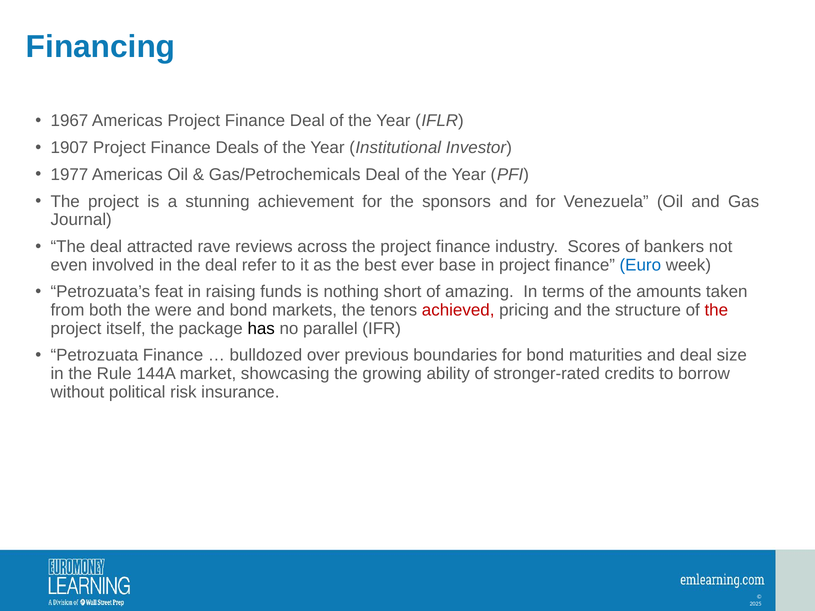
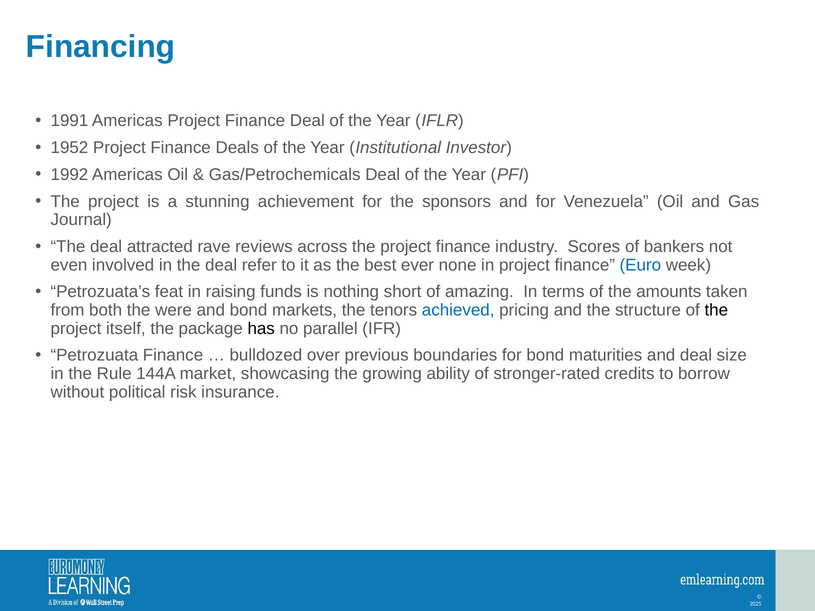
1967: 1967 -> 1991
1907: 1907 -> 1952
1977: 1977 -> 1992
base: base -> none
achieved colour: red -> blue
the at (716, 310) colour: red -> black
